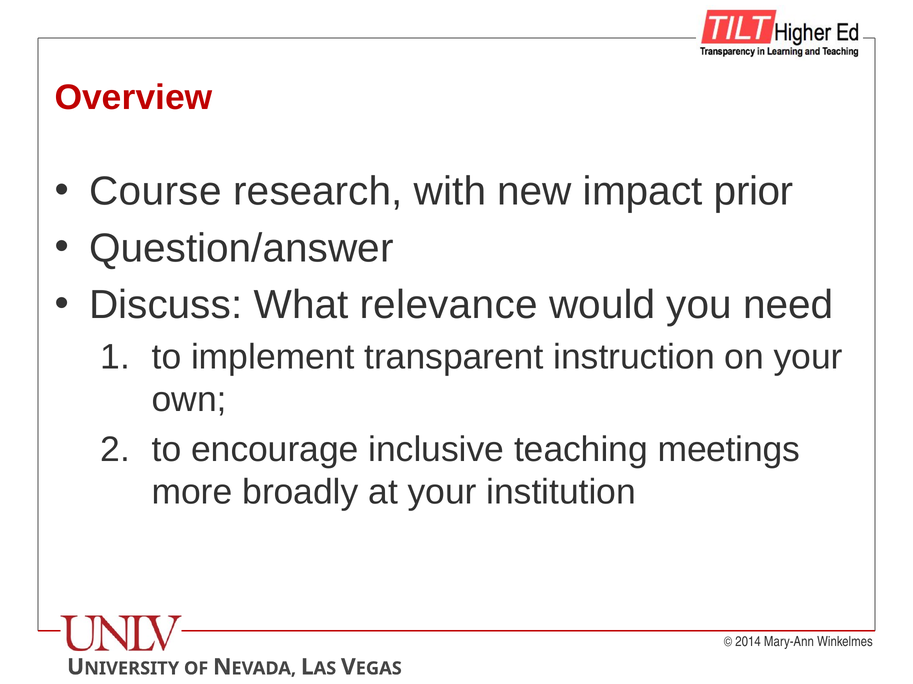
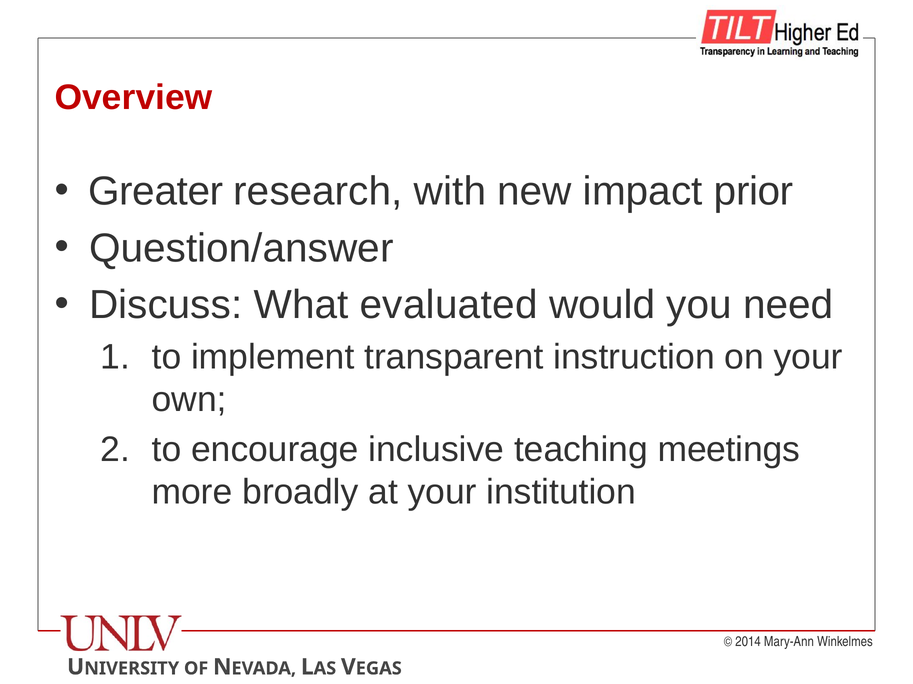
Course: Course -> Greater
relevance: relevance -> evaluated
